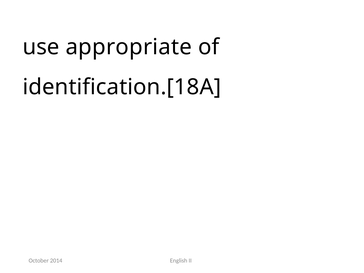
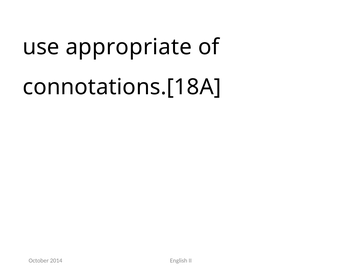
identification.[18A: identification.[18A -> connotations.[18A
